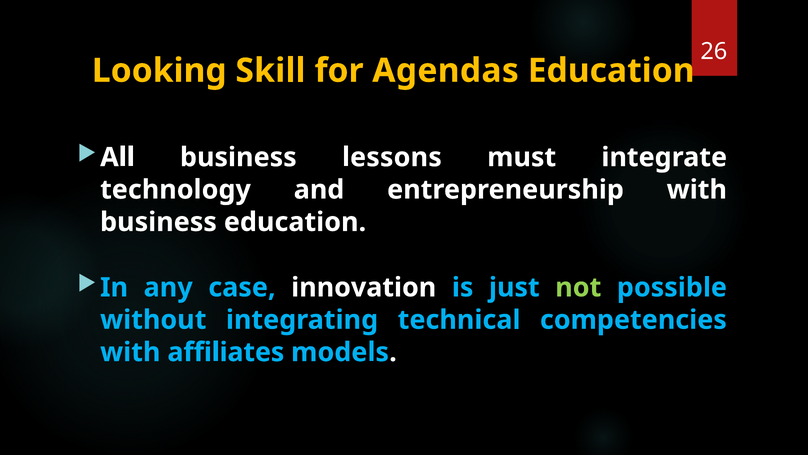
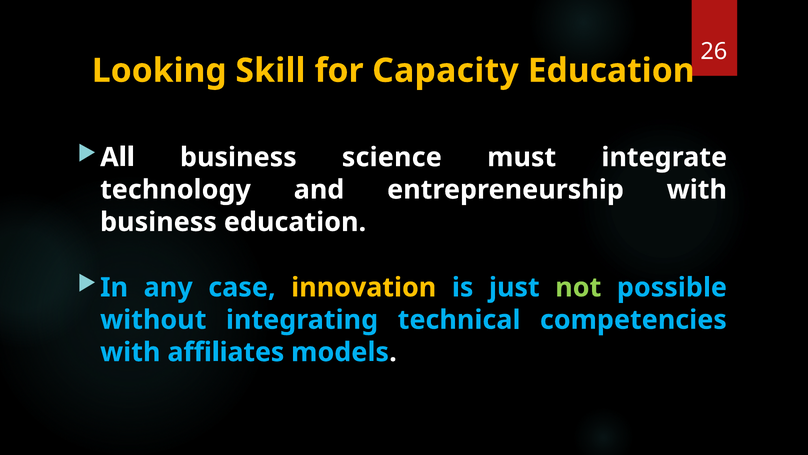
Agendas: Agendas -> Capacity
lessons: lessons -> science
innovation colour: white -> yellow
